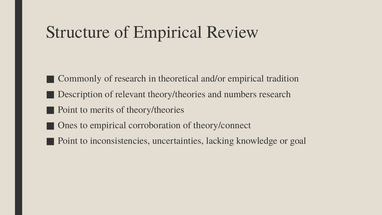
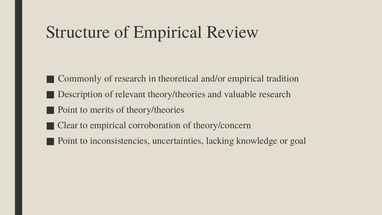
numbers: numbers -> valuable
Ones: Ones -> Clear
theory/connect: theory/connect -> theory/concern
